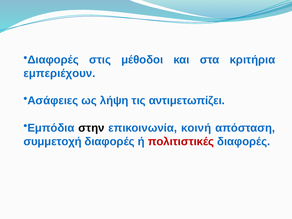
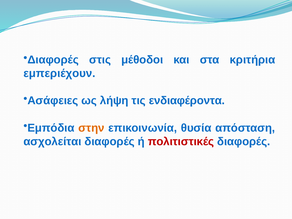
αντιμετωπίζει: αντιμετωπίζει -> ενδιαφέροντα
στην colour: black -> orange
κοινή: κοινή -> θυσία
συμμετοχή: συμμετοχή -> ασχολείται
